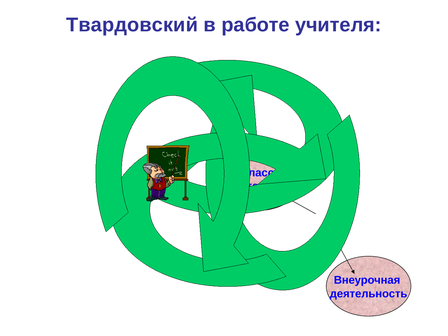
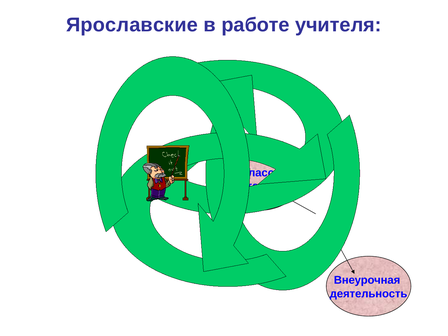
Твардовский: Твардовский -> Ярославские
